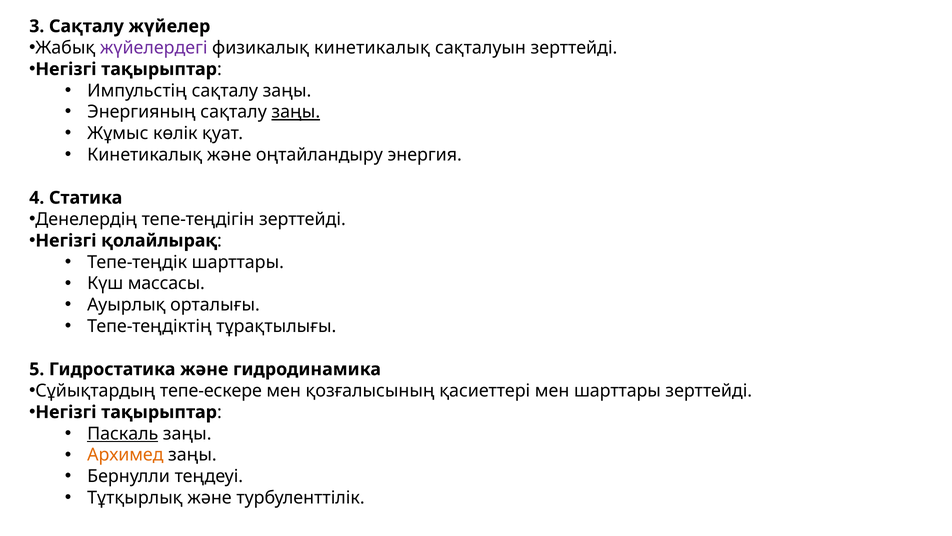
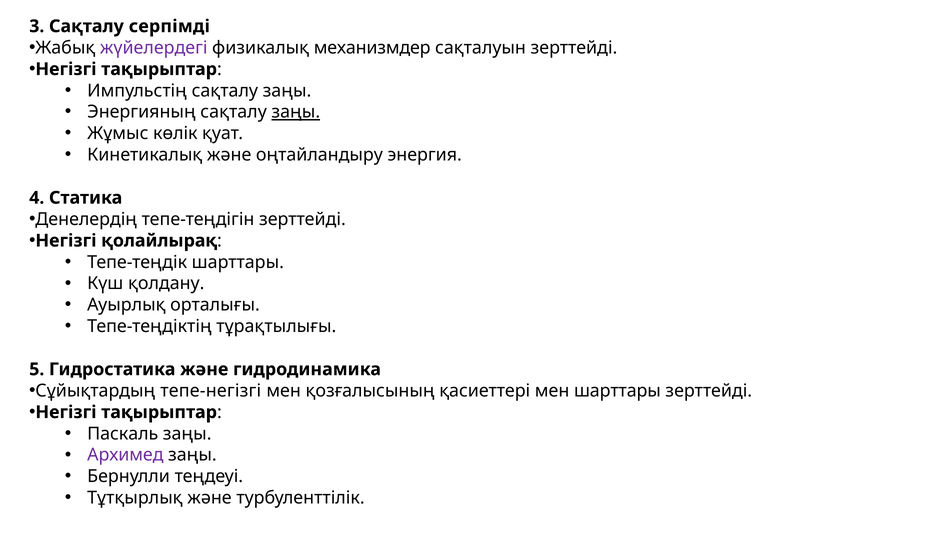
жүйелер: жүйелер -> серпімді
физикалық кинетикалық: кинетикалық -> механизмдер
массасы: массасы -> қолдану
тепе-ескере: тепе-ескере -> тепе-негізгі
Паскаль underline: present -> none
Архимед colour: orange -> purple
